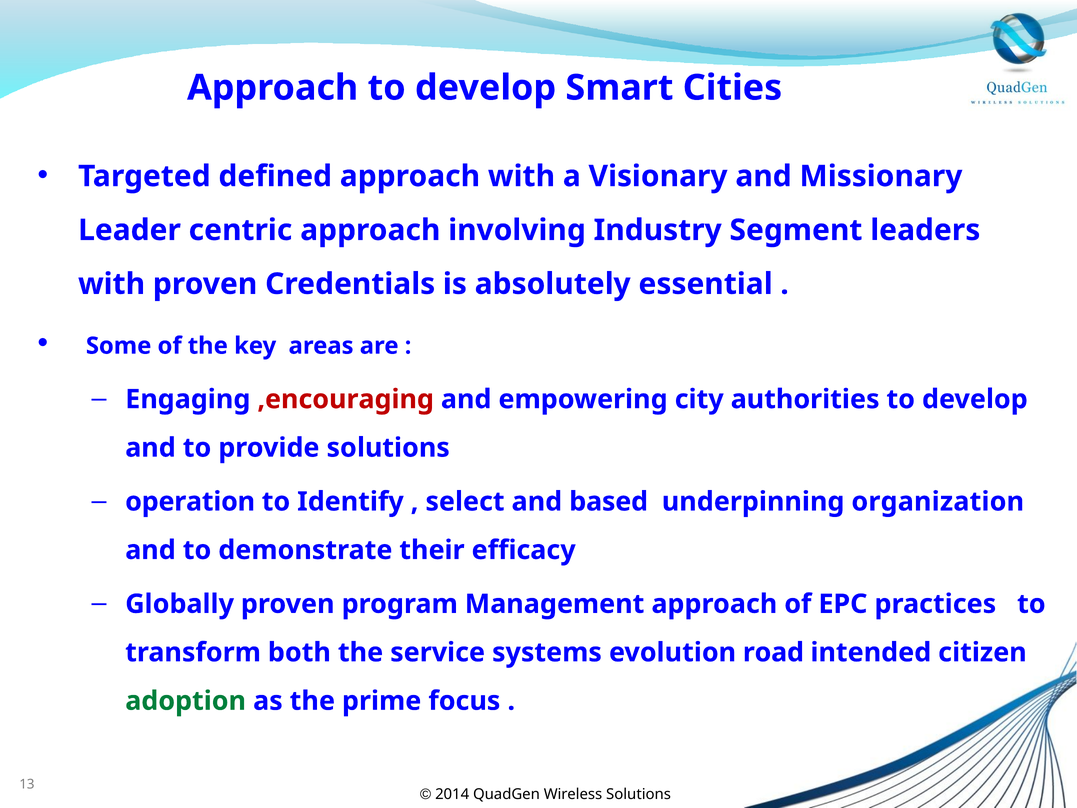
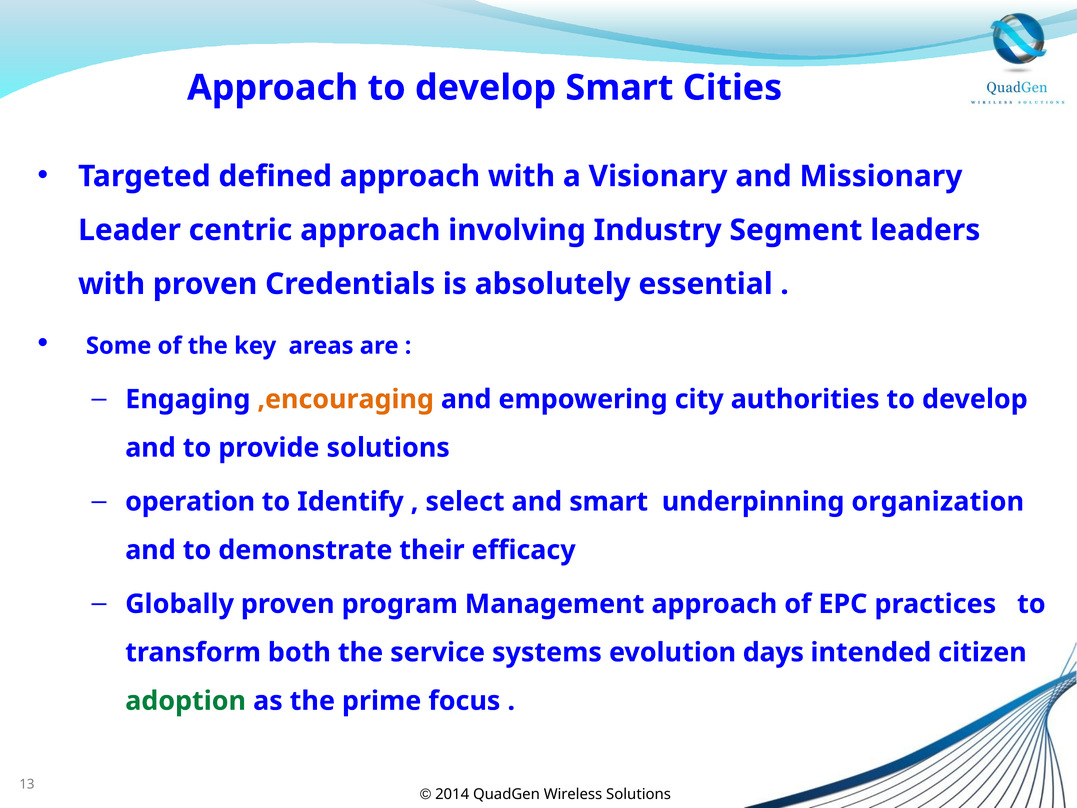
,encouraging colour: red -> orange
and based: based -> smart
road: road -> days
